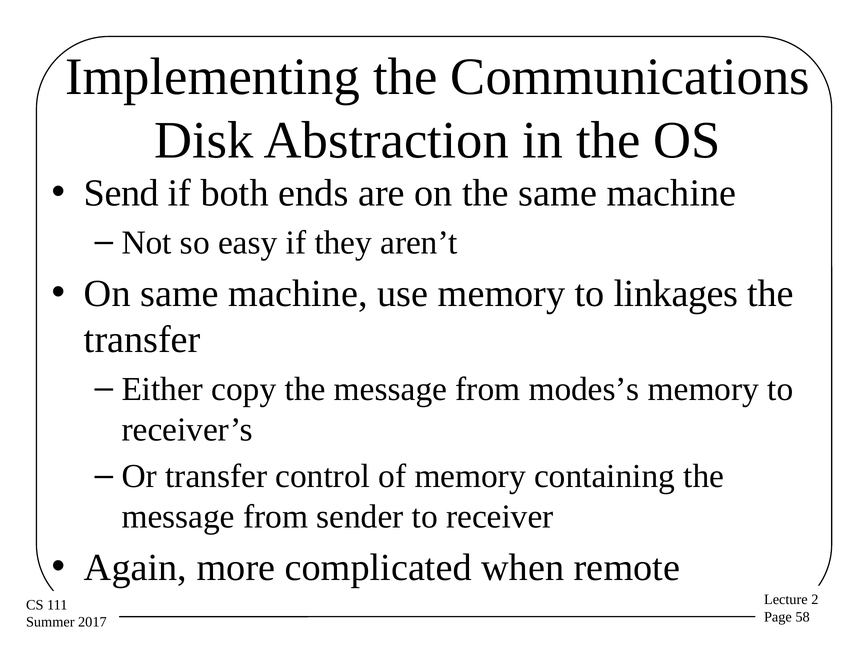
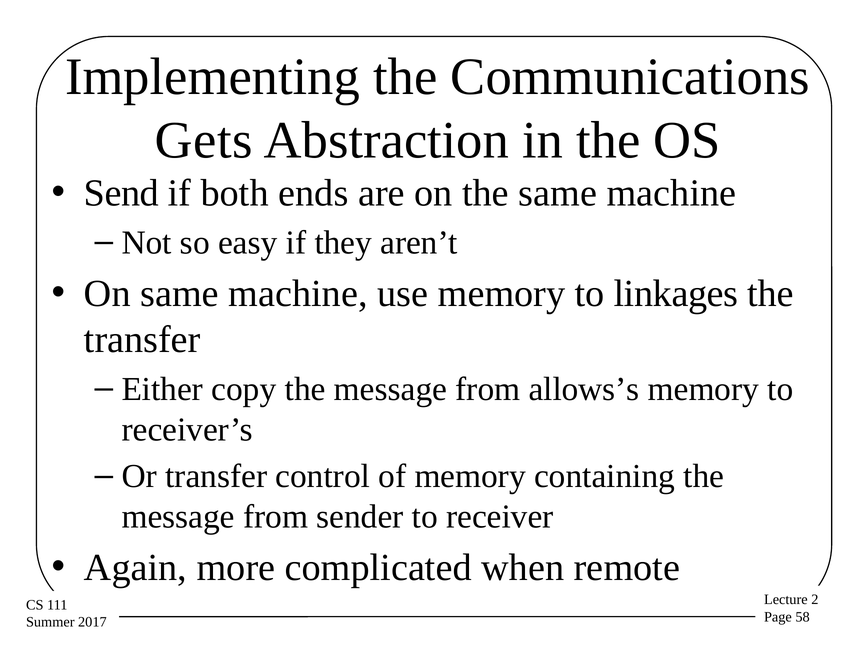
Disk: Disk -> Gets
modes’s: modes’s -> allows’s
